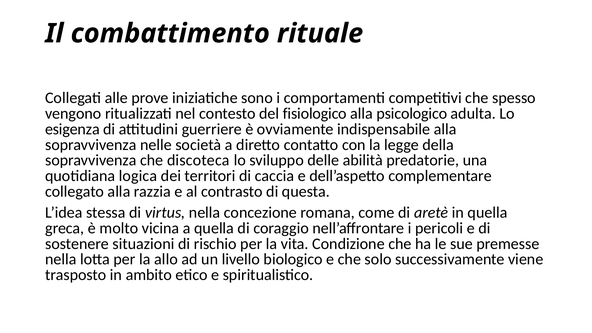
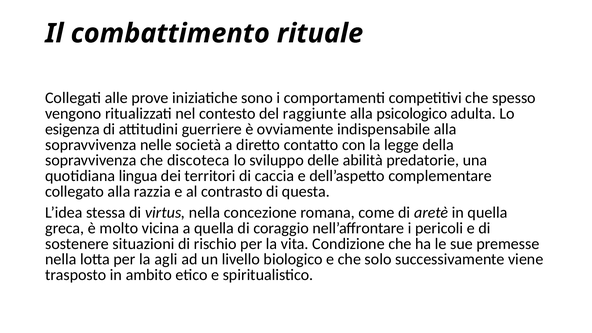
fisiologico: fisiologico -> raggiunte
logica: logica -> lingua
allo: allo -> agli
